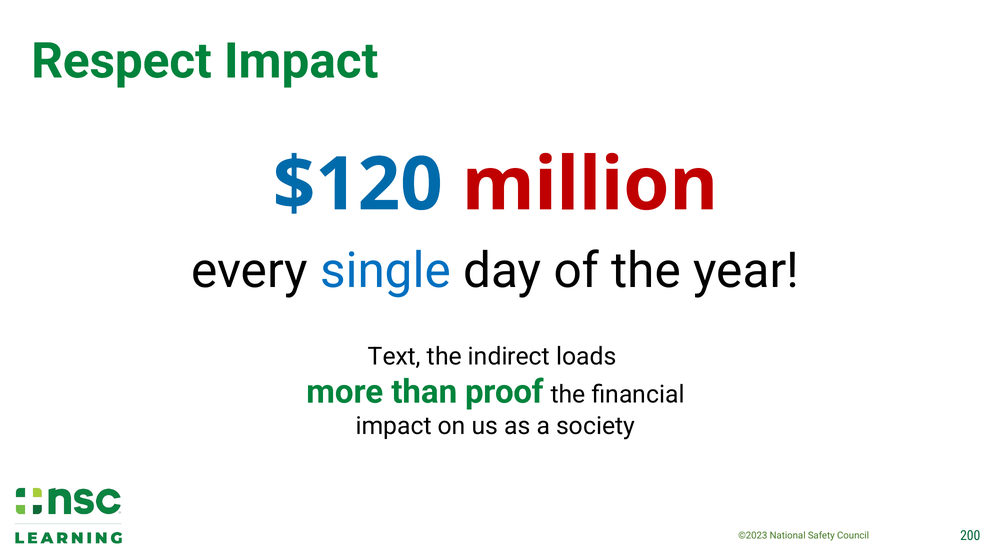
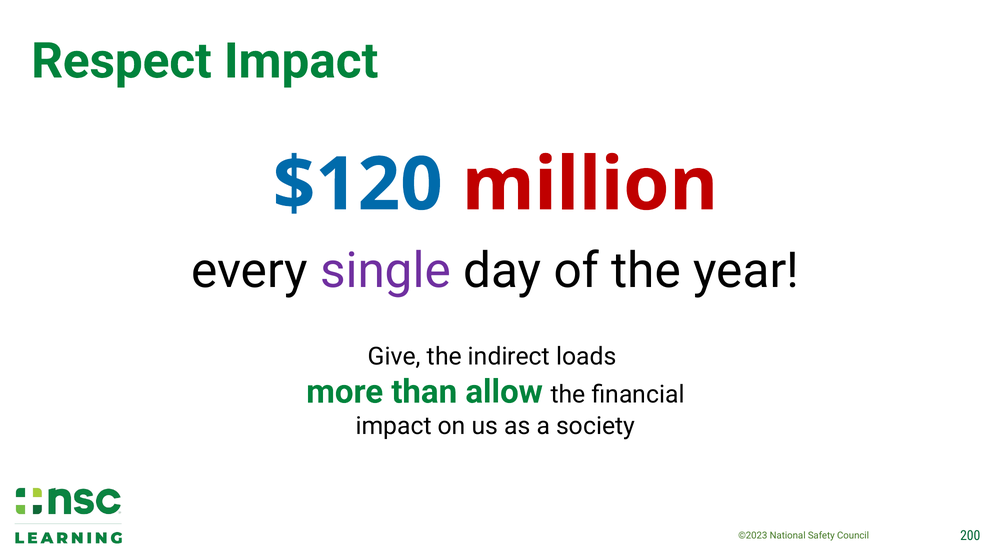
single colour: blue -> purple
Text: Text -> Give
proof: proof -> allow
